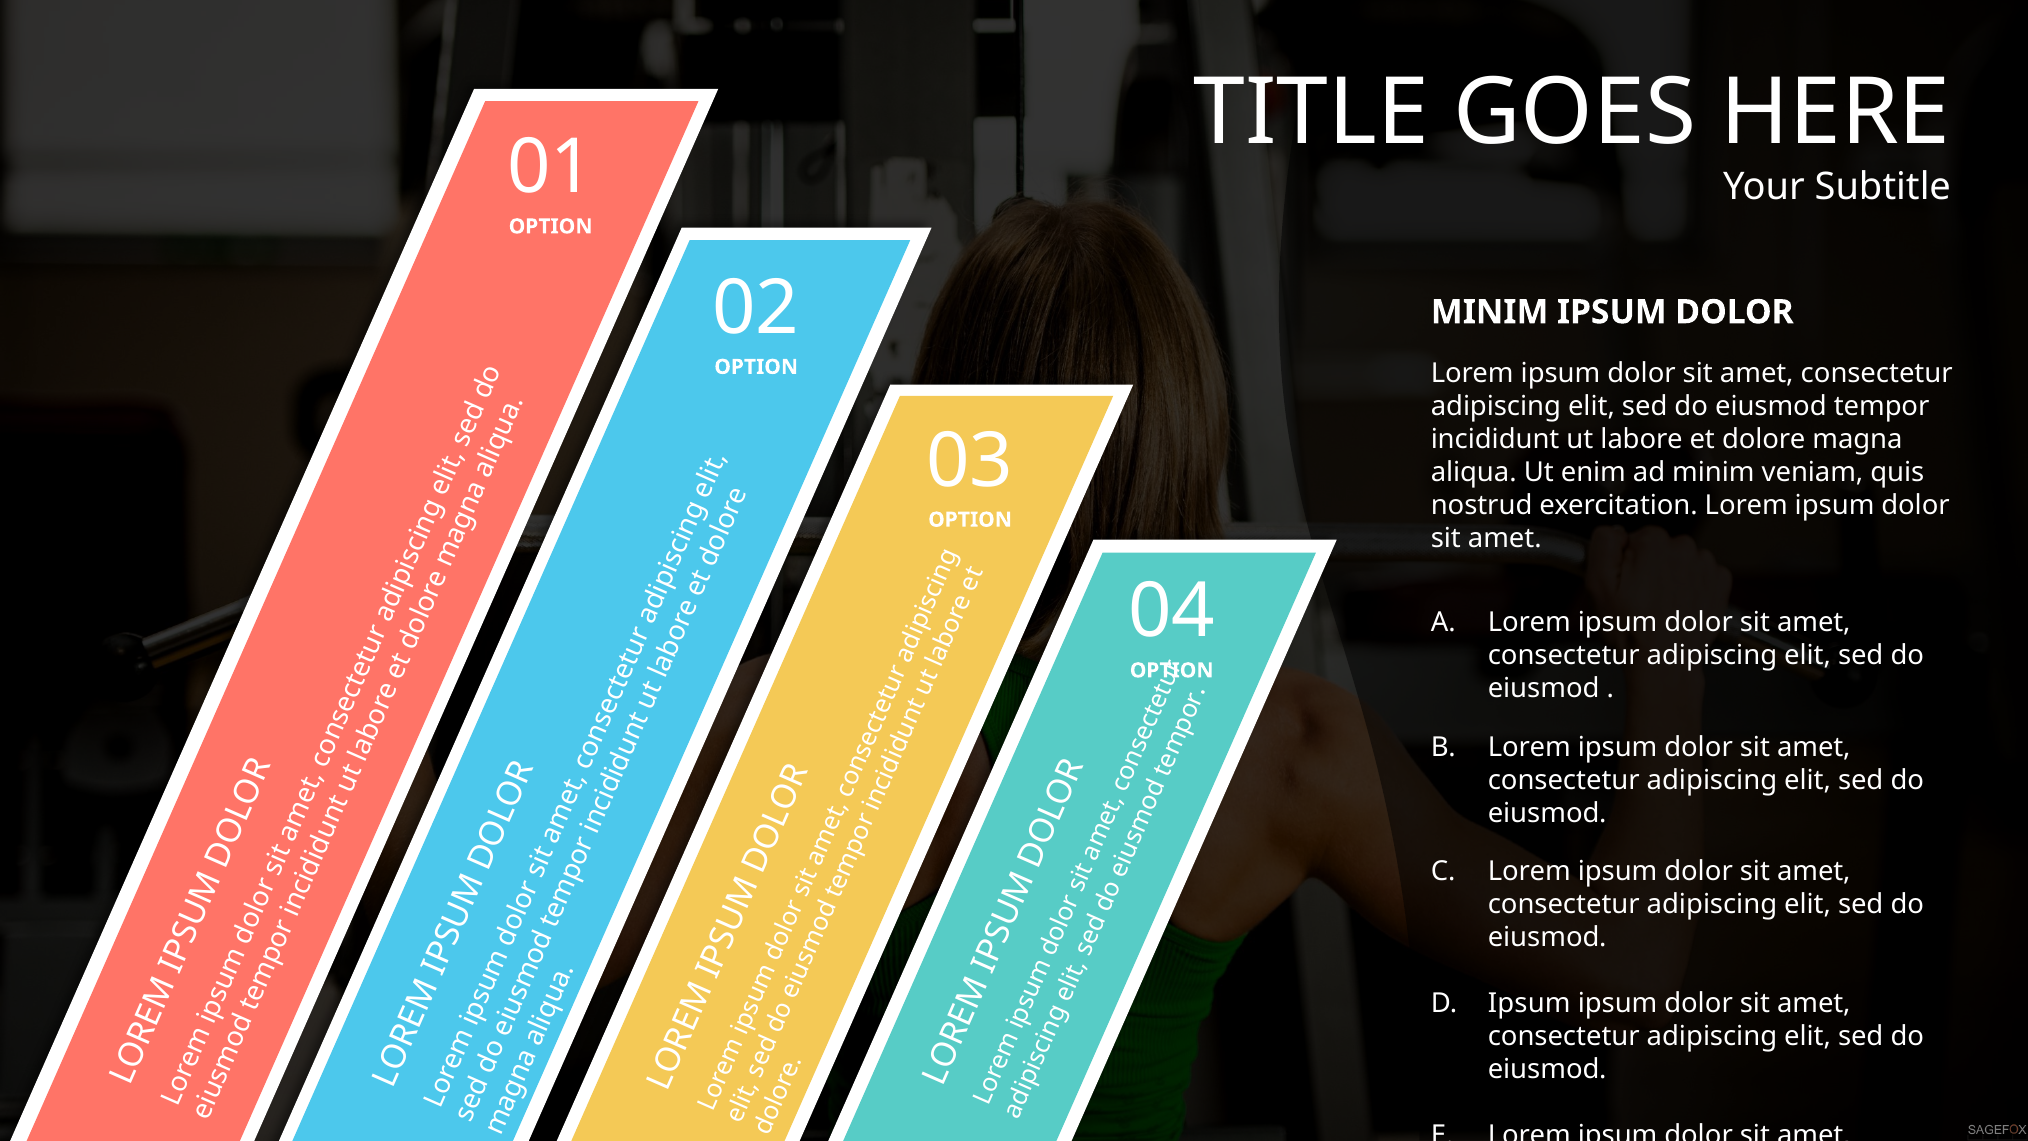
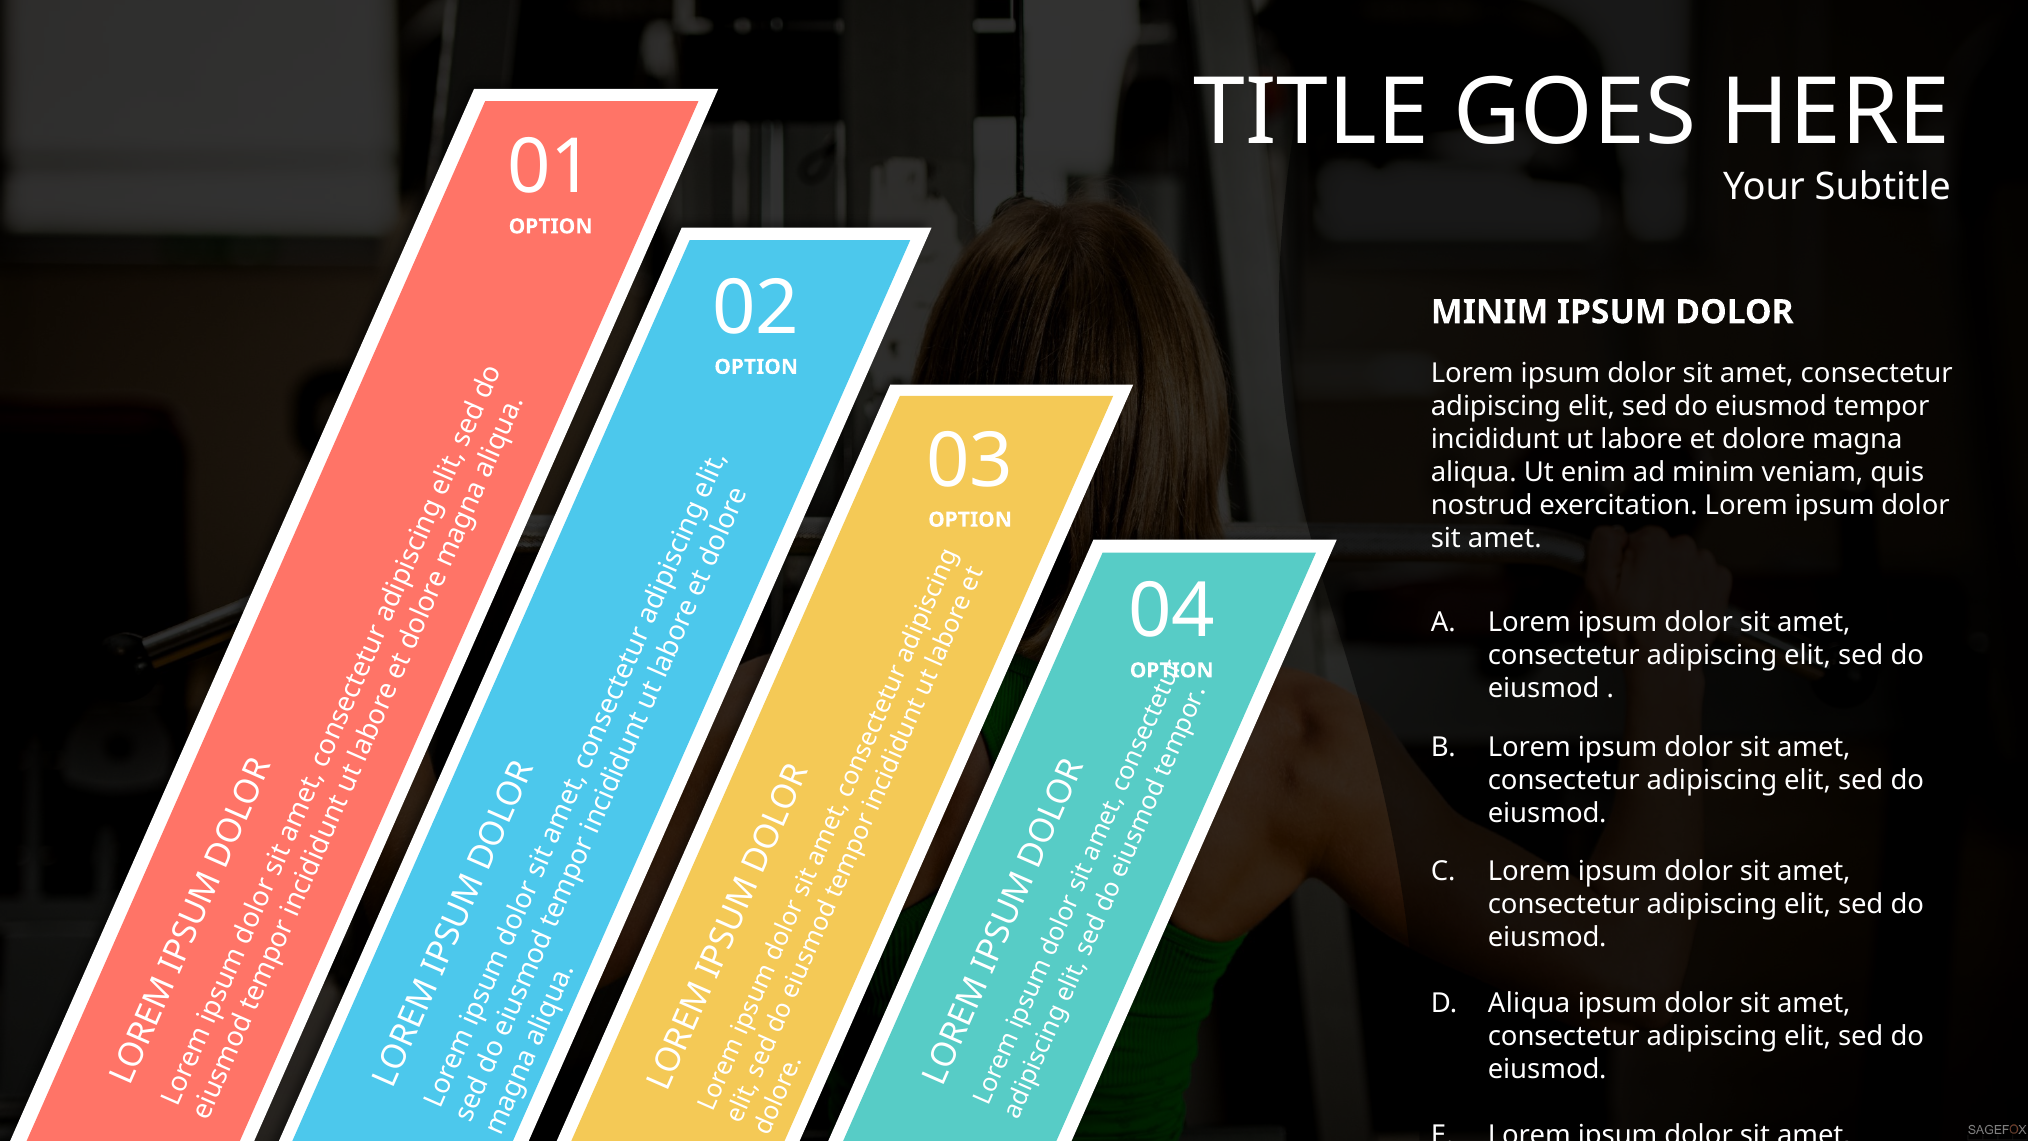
Ipsum at (1529, 1003): Ipsum -> Aliqua
